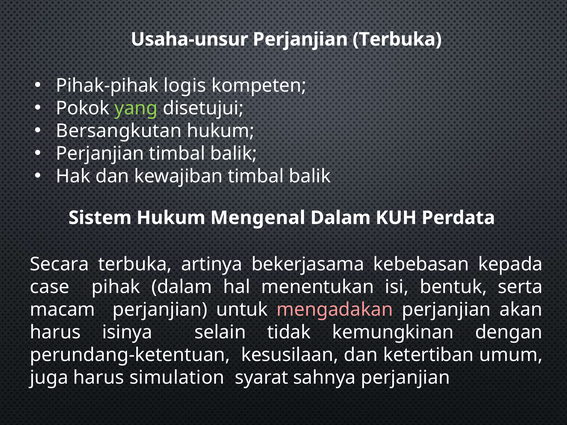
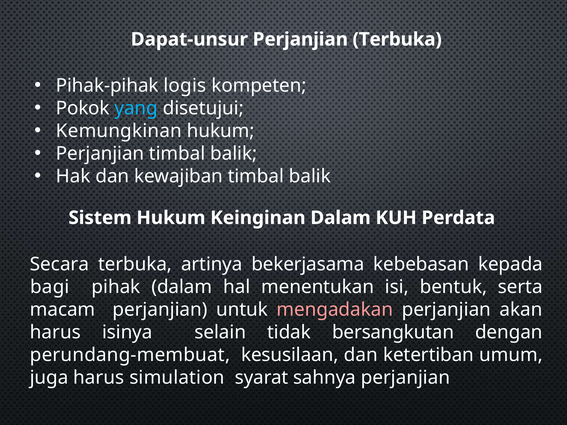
Usaha-unsur: Usaha-unsur -> Dapat-unsur
yang colour: light green -> light blue
Bersangkutan: Bersangkutan -> Kemungkinan
Mengenal: Mengenal -> Keinginan
case: case -> bagi
kemungkinan: kemungkinan -> bersangkutan
perundang-ketentuan: perundang-ketentuan -> perundang-membuat
